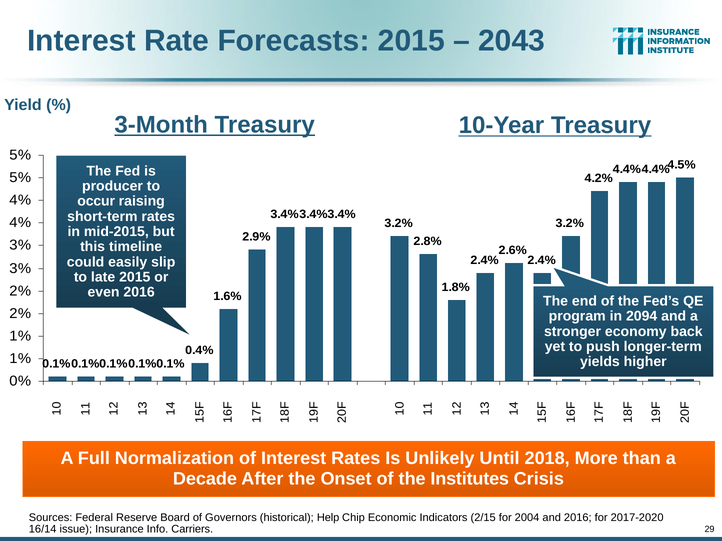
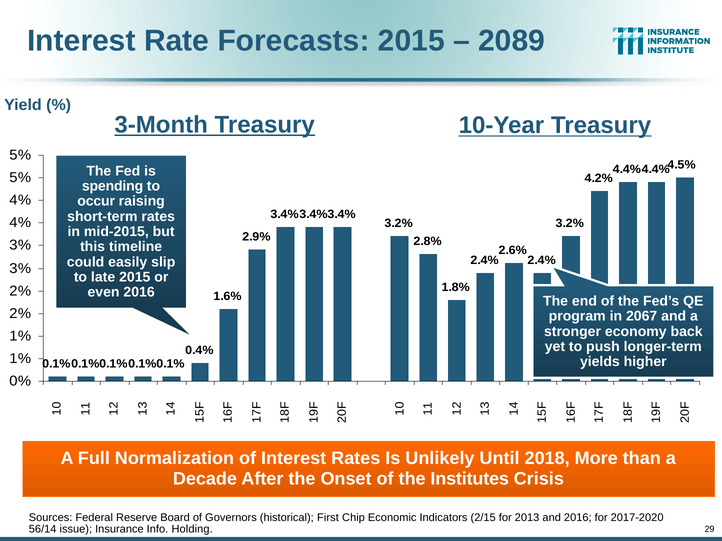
2043: 2043 -> 2089
producer: producer -> spending
2094: 2094 -> 2067
Help: Help -> First
2004: 2004 -> 2013
16/14: 16/14 -> 56/14
Carriers: Carriers -> Holding
